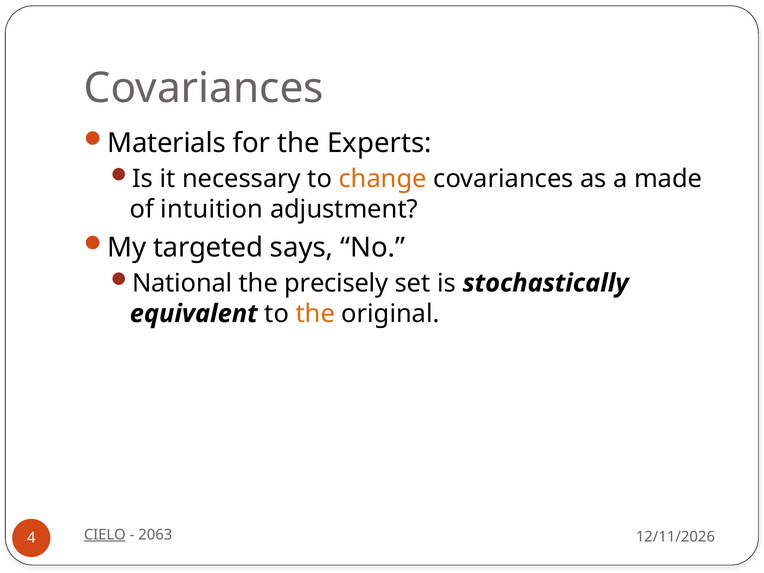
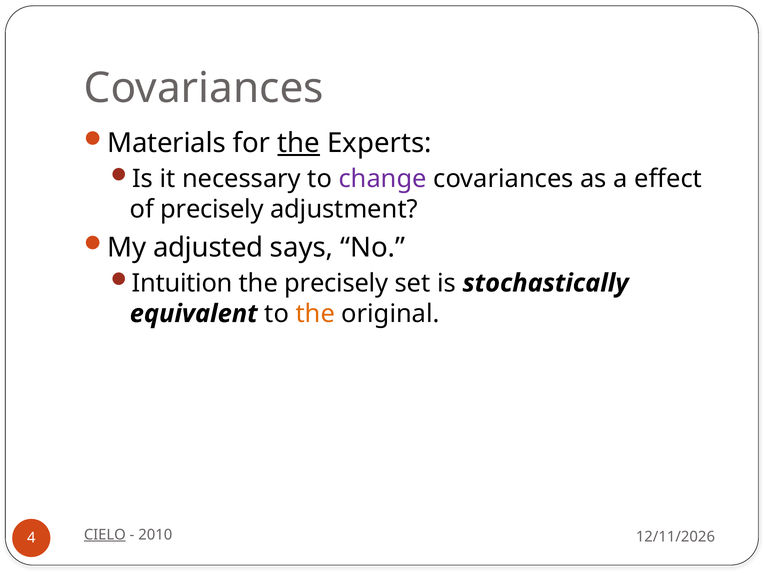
the at (299, 143) underline: none -> present
change colour: orange -> purple
made: made -> effect
of intuition: intuition -> precisely
targeted: targeted -> adjusted
National: National -> Intuition
2063: 2063 -> 2010
